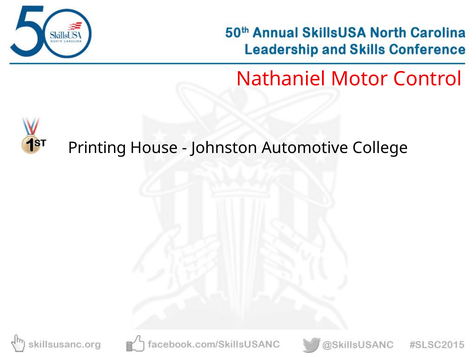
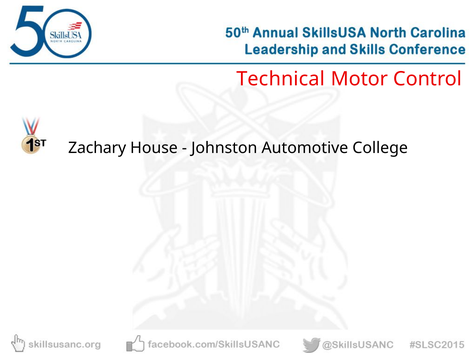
Nathaniel: Nathaniel -> Technical
Printing: Printing -> Zachary
